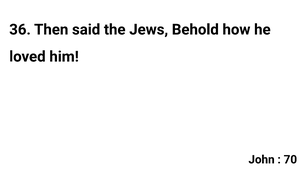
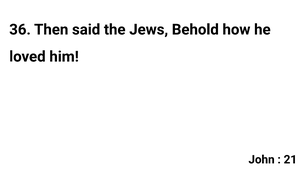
70: 70 -> 21
